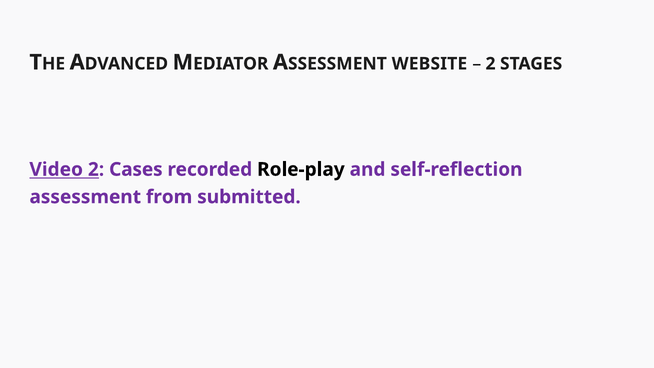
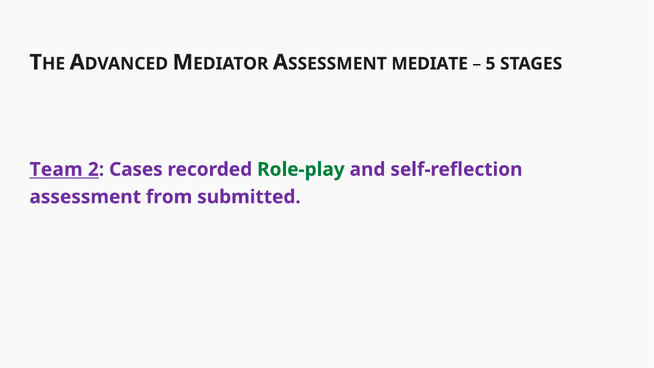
WEBSITE: WEBSITE -> MEDIATE
2 at (491, 64): 2 -> 5
Video: Video -> Team
Role-play colour: black -> green
